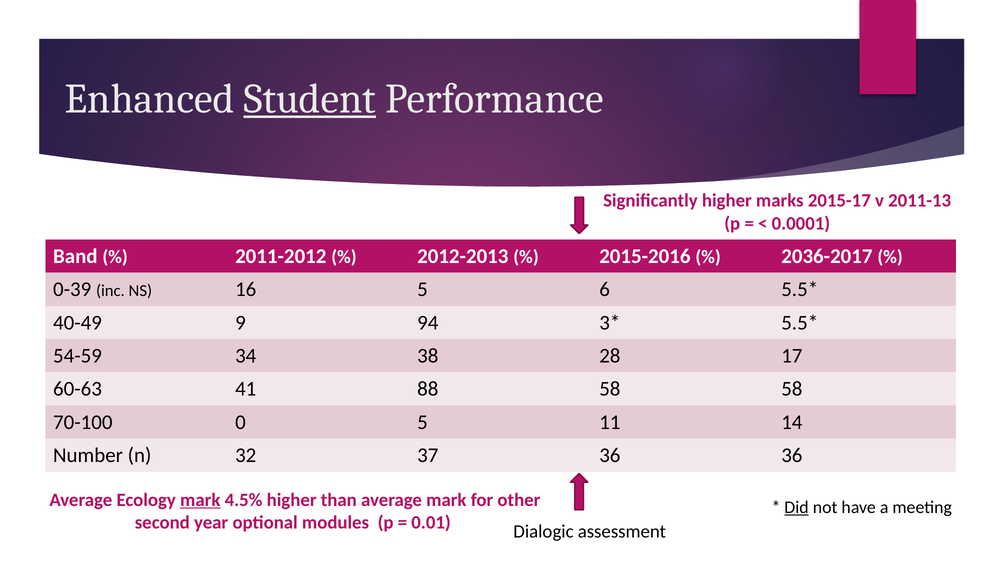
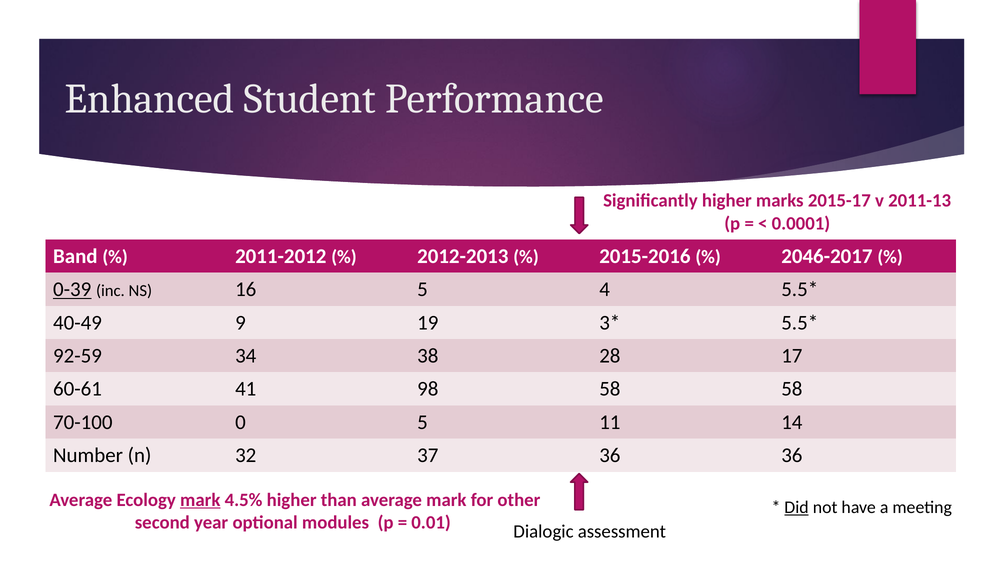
Student underline: present -> none
2036-2017: 2036-2017 -> 2046-2017
0-39 underline: none -> present
6: 6 -> 4
94: 94 -> 19
54-59: 54-59 -> 92-59
60-63: 60-63 -> 60-61
88: 88 -> 98
